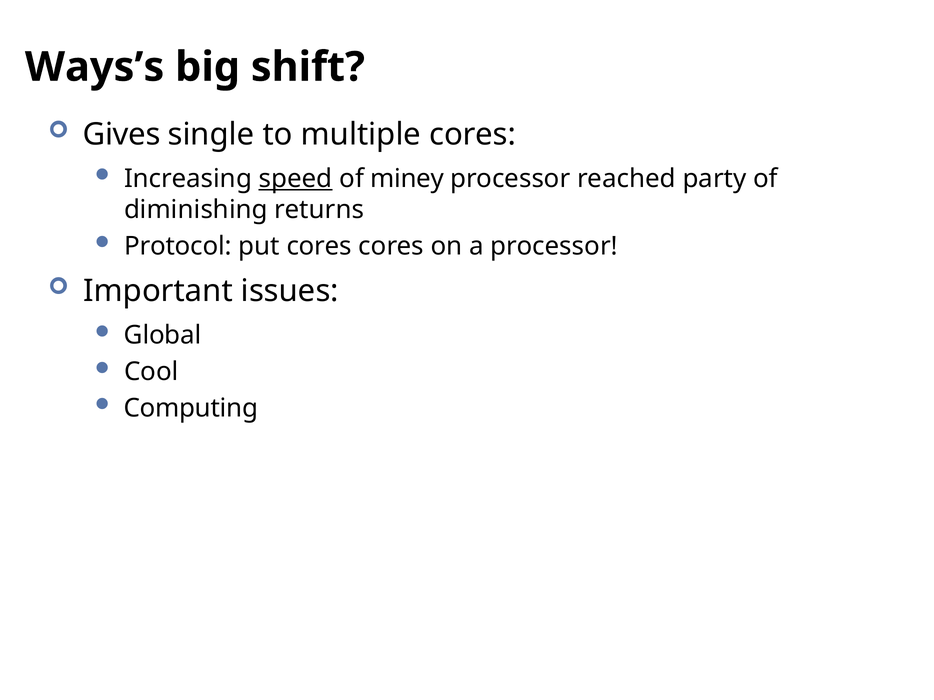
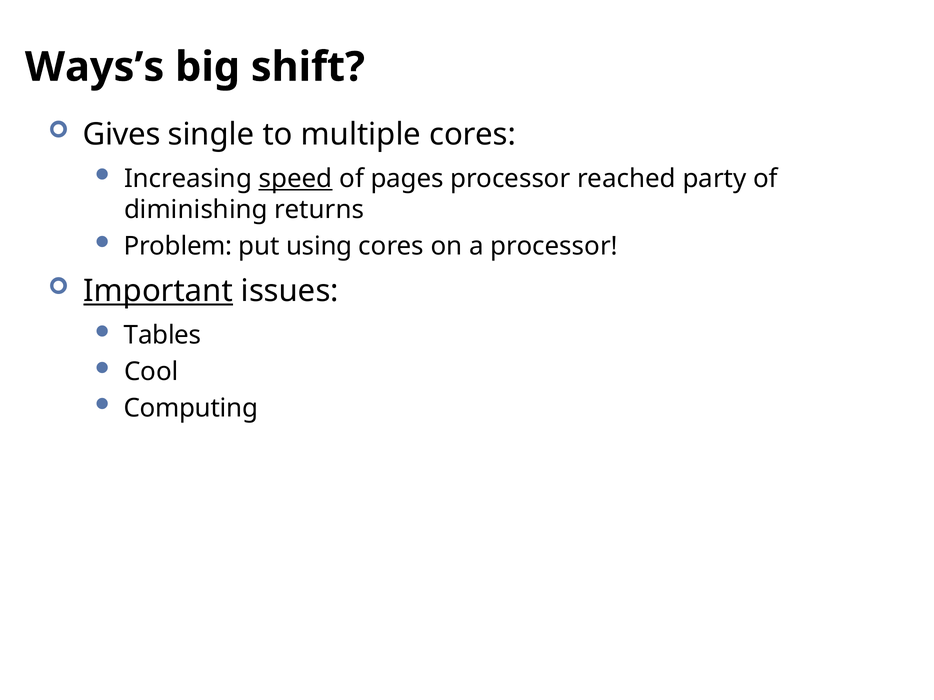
miney: miney -> pages
Protocol: Protocol -> Problem
put cores: cores -> using
Important underline: none -> present
Global: Global -> Tables
